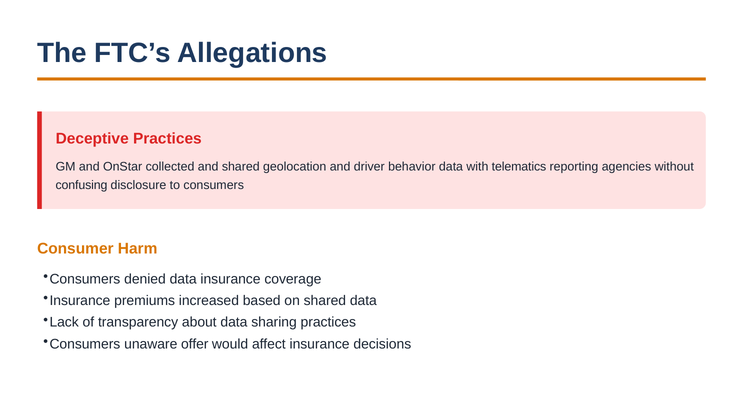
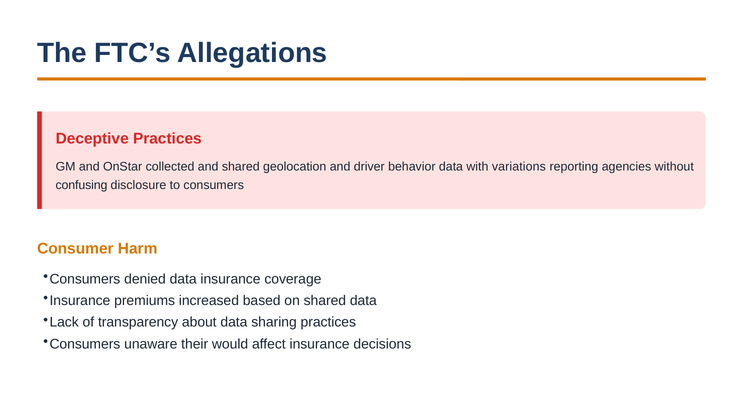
telematics: telematics -> variations
offer: offer -> their
